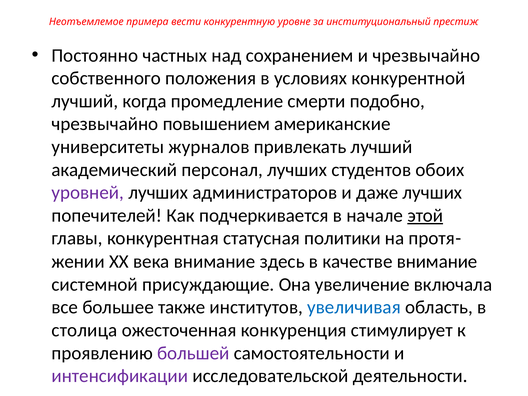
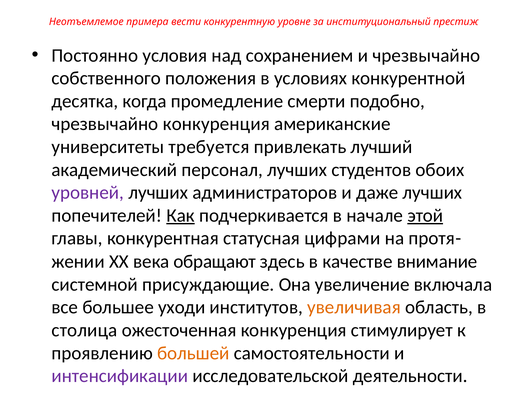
частных: частных -> условия
лучший at (85, 101): лучший -> десятка
повышением: повышением -> конкуренция
журналов: журналов -> требуется
Как underline: none -> present
политики: политики -> цифрами
века внимание: внимание -> обращают
также: также -> уходи
увеличивая colour: blue -> orange
большей colour: purple -> orange
